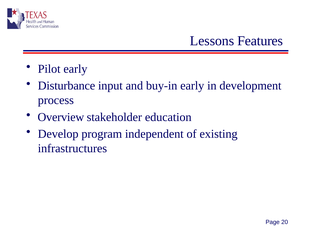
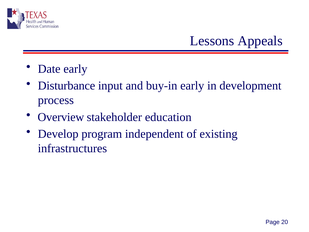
Features: Features -> Appeals
Pilot: Pilot -> Date
